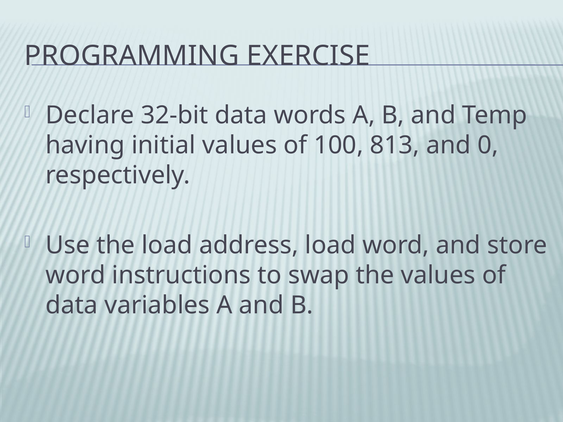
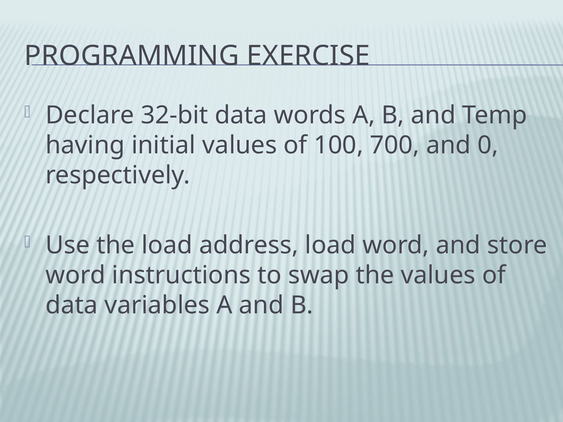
813: 813 -> 700
